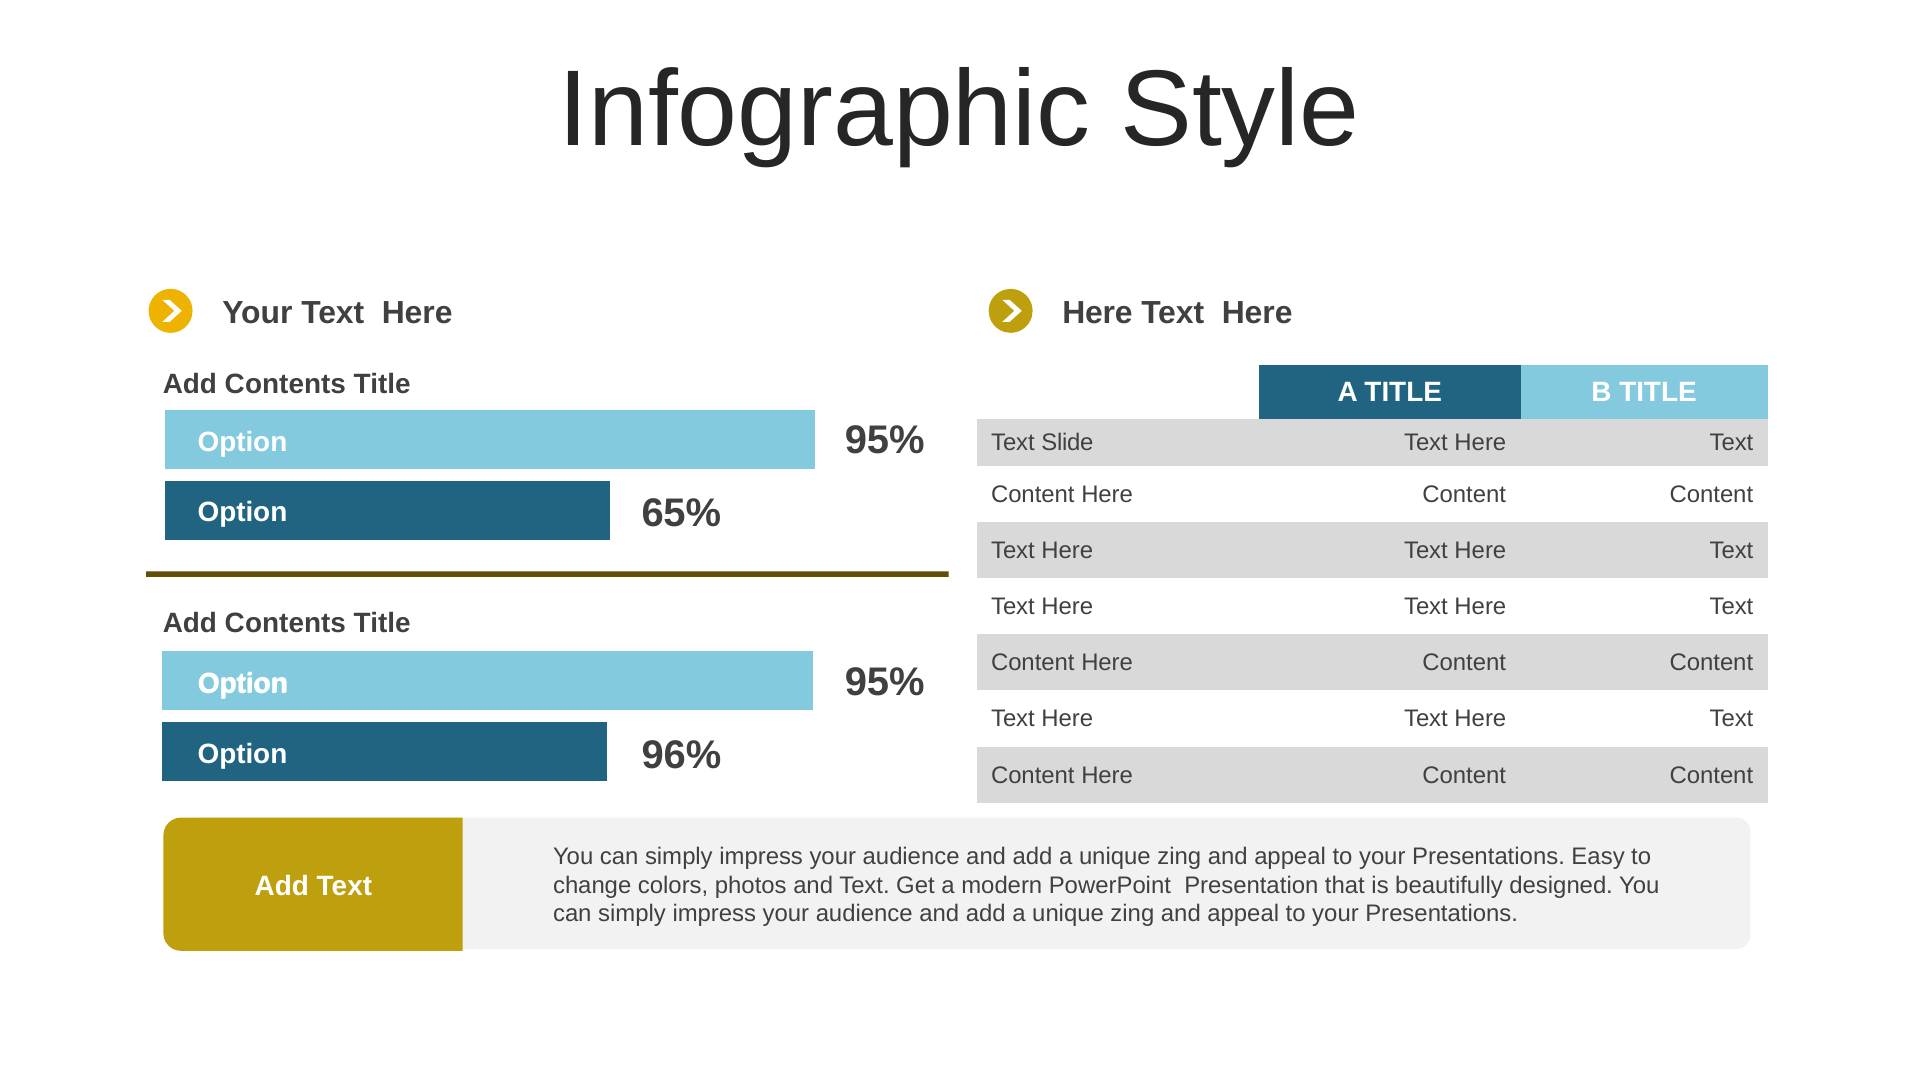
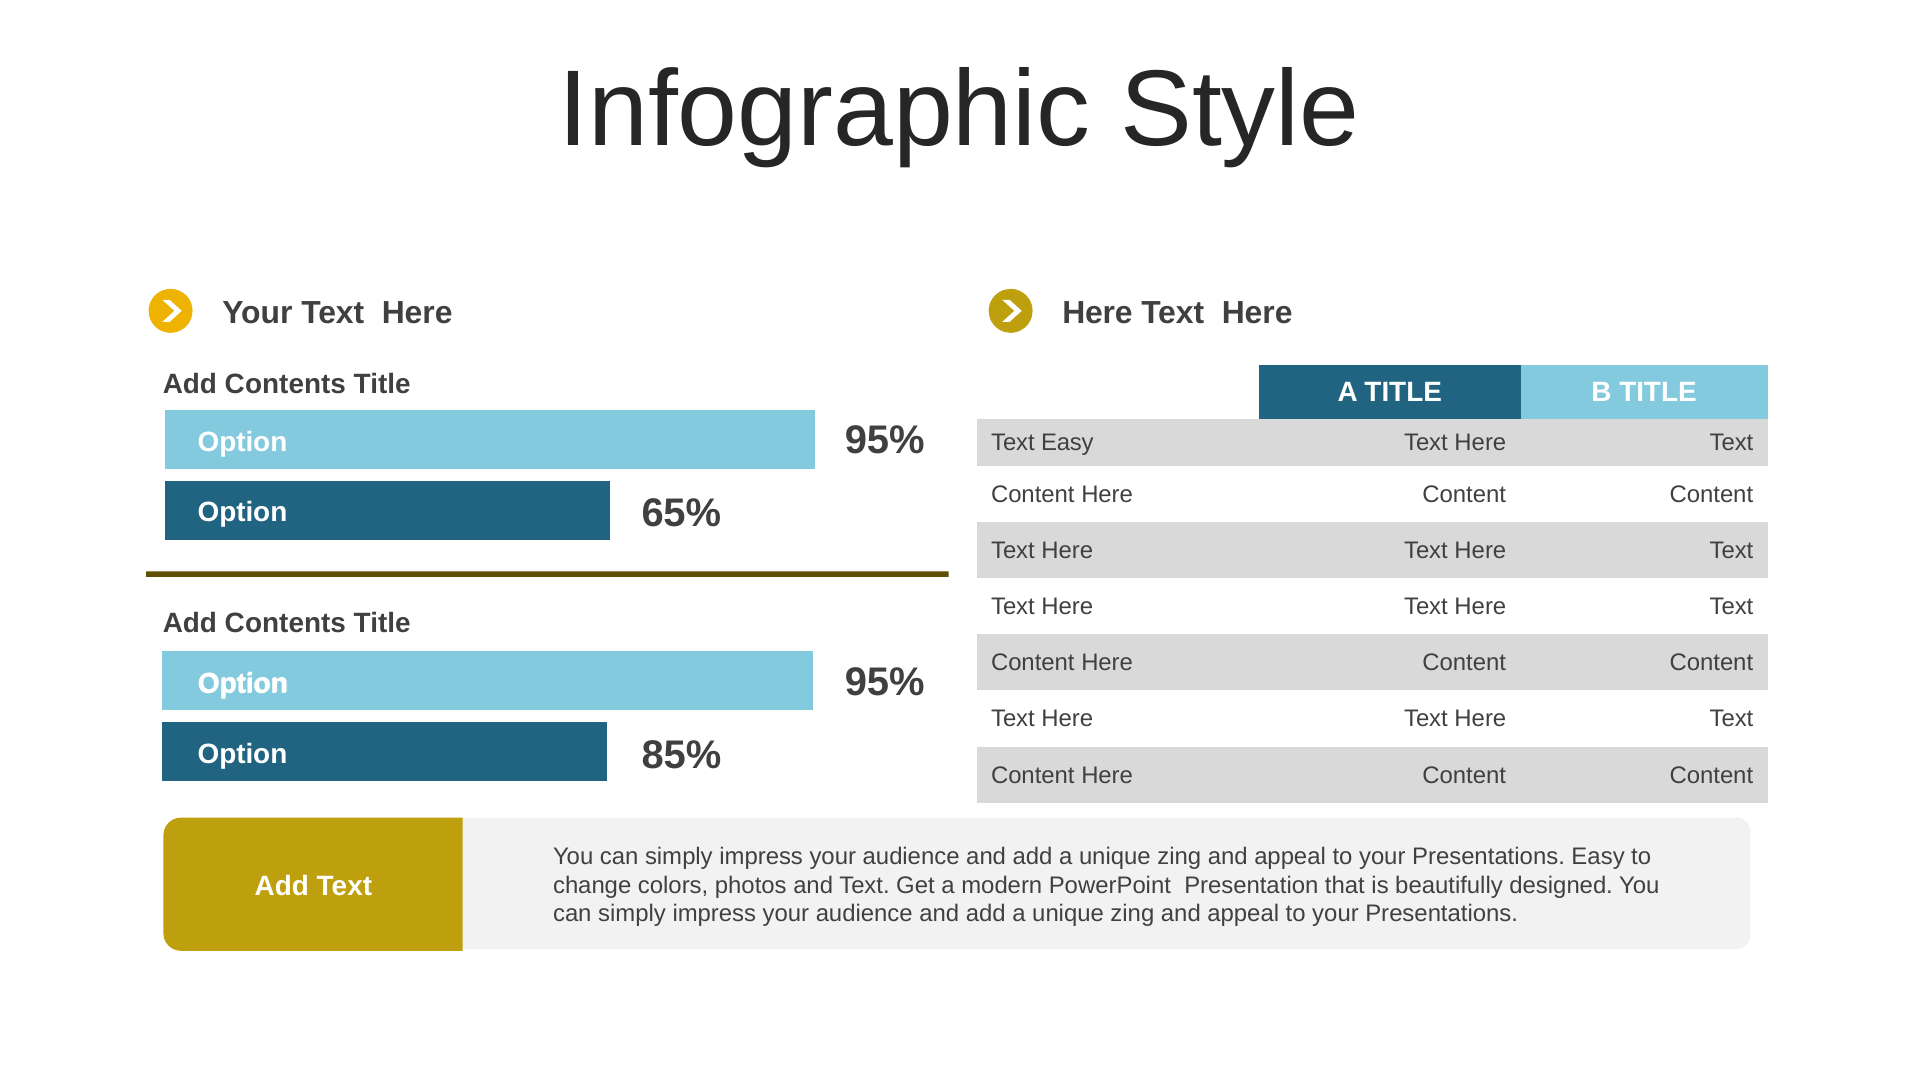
Text Slide: Slide -> Easy
96%: 96% -> 85%
